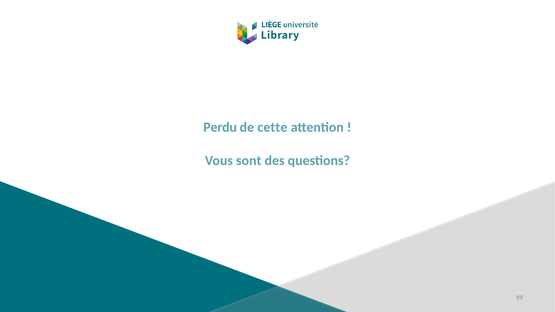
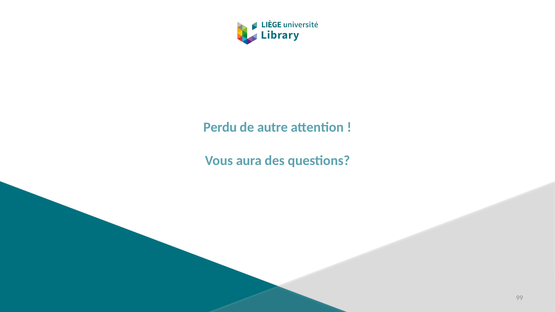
cette: cette -> autre
sont: sont -> aura
